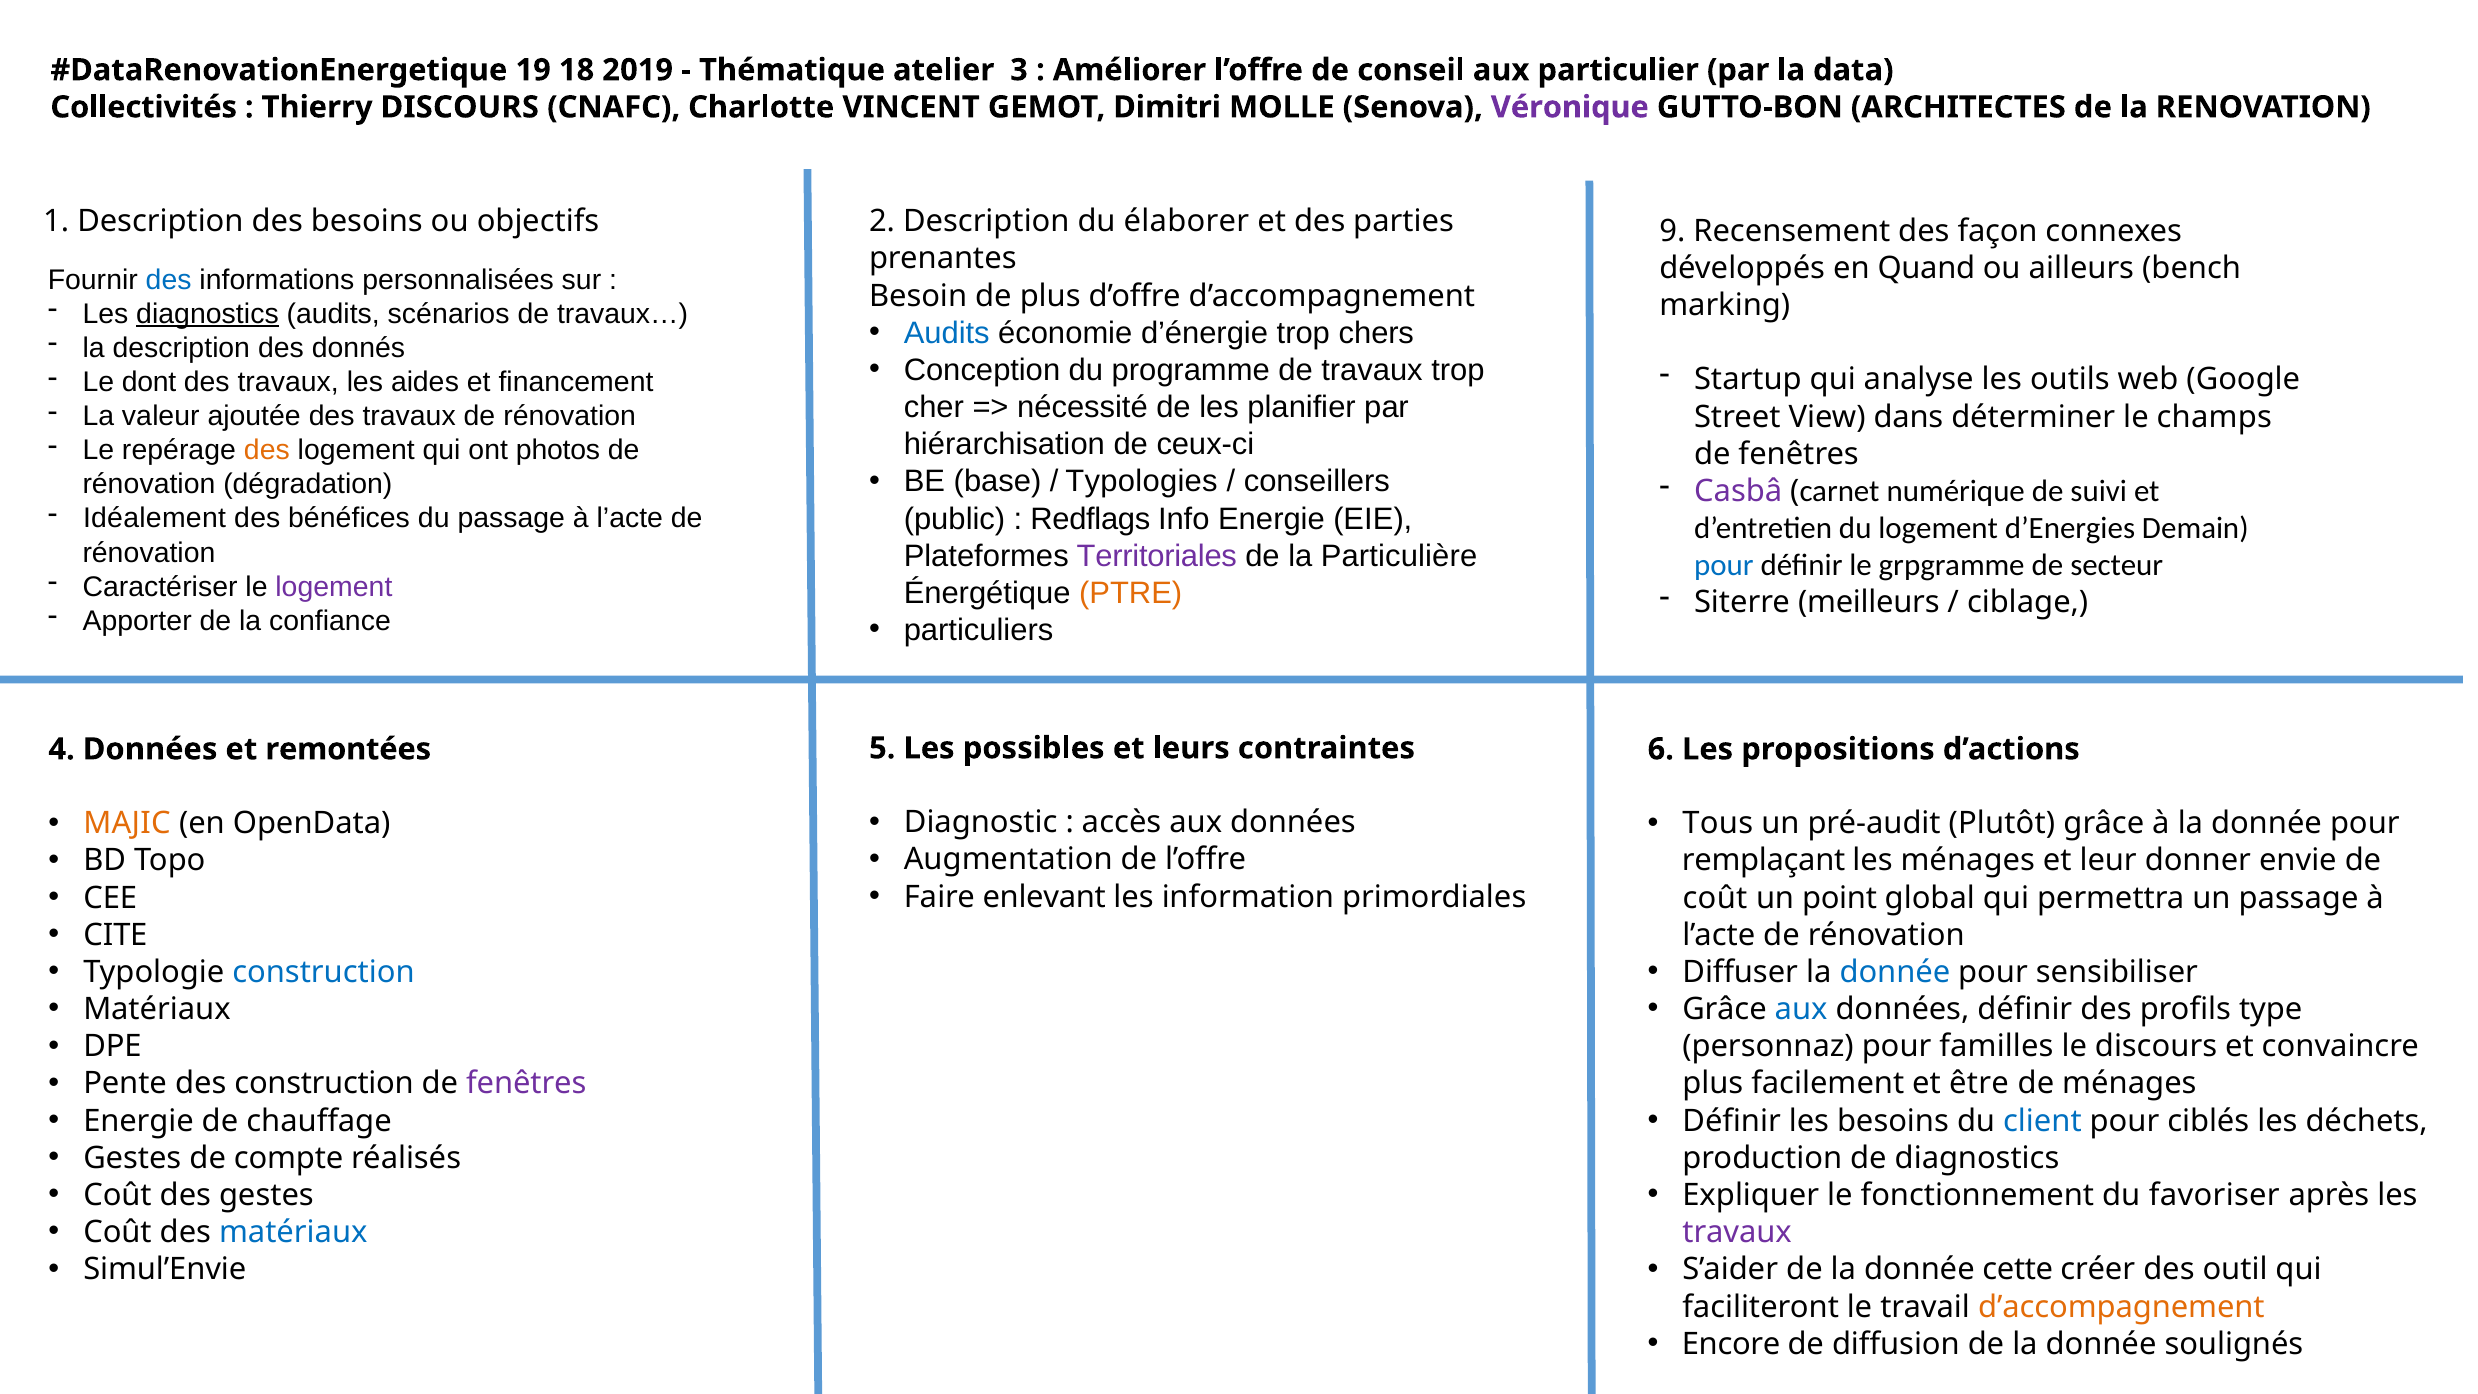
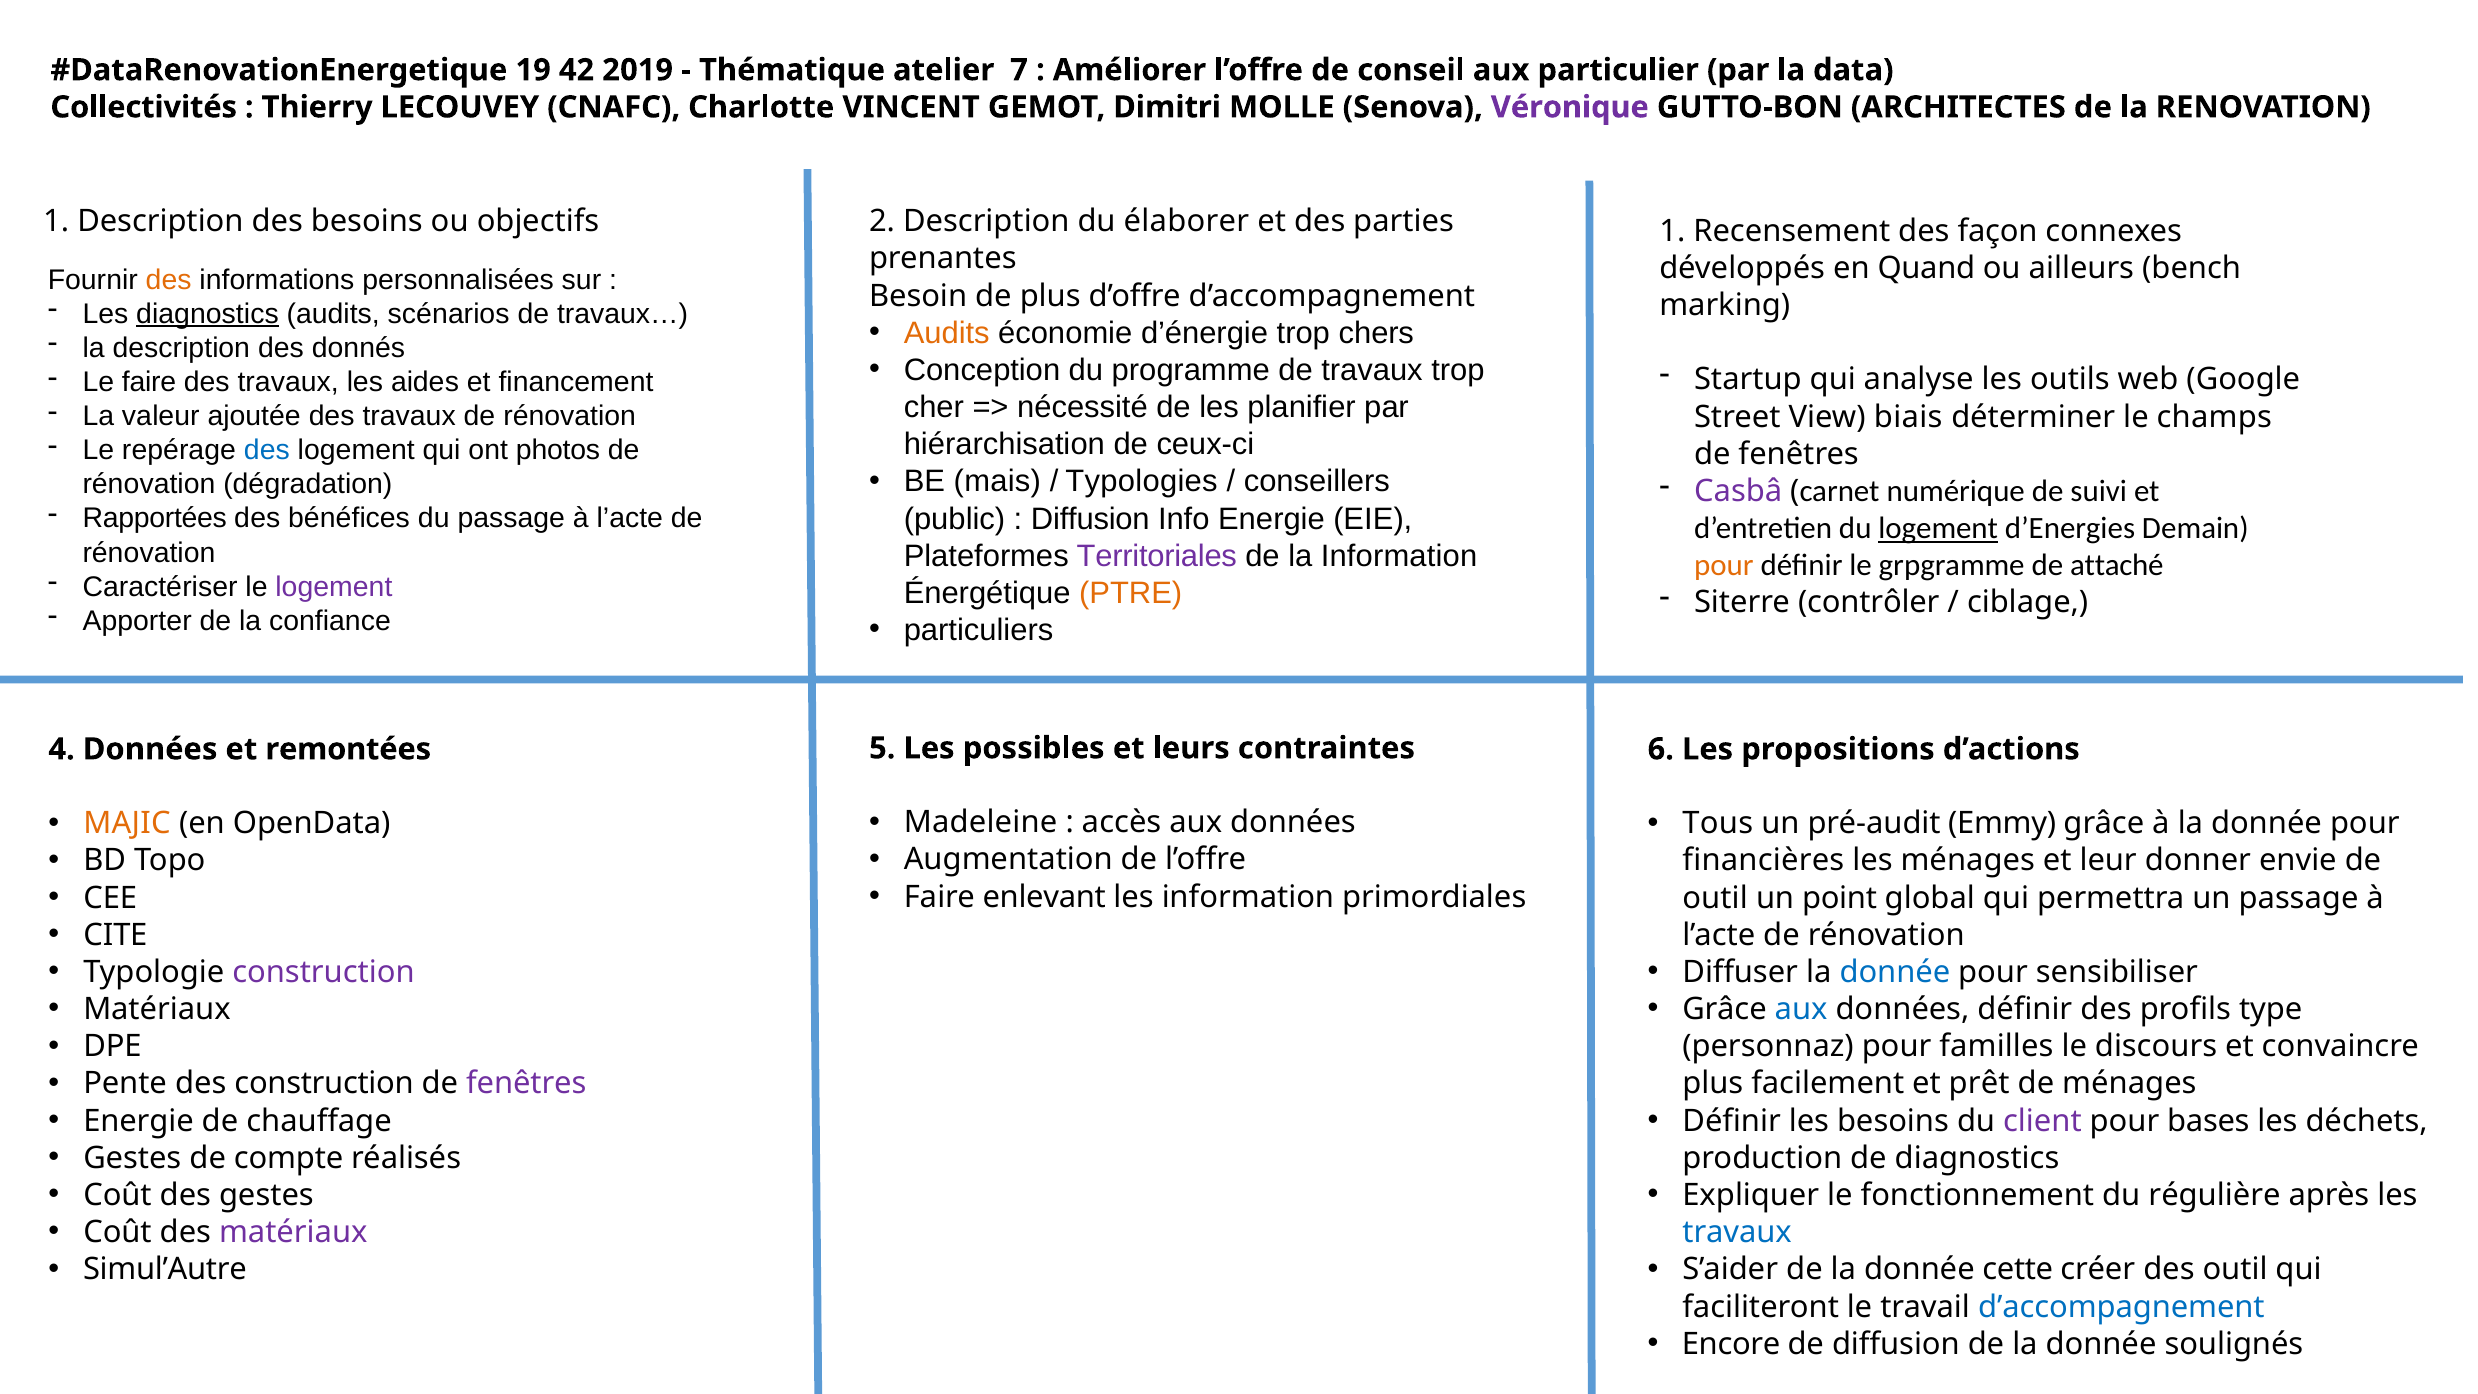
18: 18 -> 42
3: 3 -> 7
Thierry DISCOURS: DISCOURS -> LECOUVEY
objectifs 9: 9 -> 1
des at (169, 280) colour: blue -> orange
Audits at (947, 333) colour: blue -> orange
Le dont: dont -> faire
dans: dans -> biais
des at (267, 450) colour: orange -> blue
base: base -> mais
Idéalement: Idéalement -> Rapportées
Redflags at (1090, 519): Redflags -> Diffusion
logement at (1938, 528) underline: none -> present
la Particulière: Particulière -> Information
pour at (1724, 565) colour: blue -> orange
secteur: secteur -> attaché
meilleurs: meilleurs -> contrôler
Diagnostic: Diagnostic -> Madeleine
Plutôt: Plutôt -> Emmy
remplaçant: remplaçant -> financières
coût at (1715, 898): coût -> outil
construction at (323, 972) colour: blue -> purple
être: être -> prêt
client colour: blue -> purple
ciblés: ciblés -> bases
favoriser: favoriser -> régulière
matériaux at (293, 1232) colour: blue -> purple
travaux at (1737, 1232) colour: purple -> blue
Simul’Envie: Simul’Envie -> Simul’Autre
d’accompagnement at (2121, 1307) colour: orange -> blue
